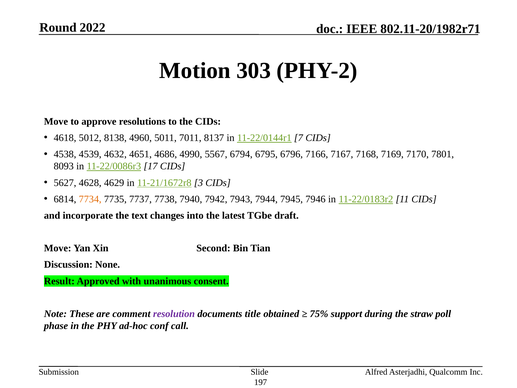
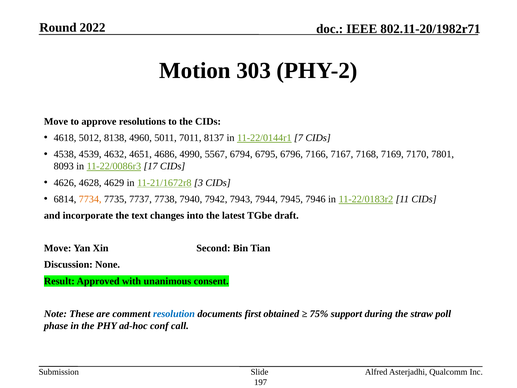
5627: 5627 -> 4626
resolution colour: purple -> blue
title: title -> first
